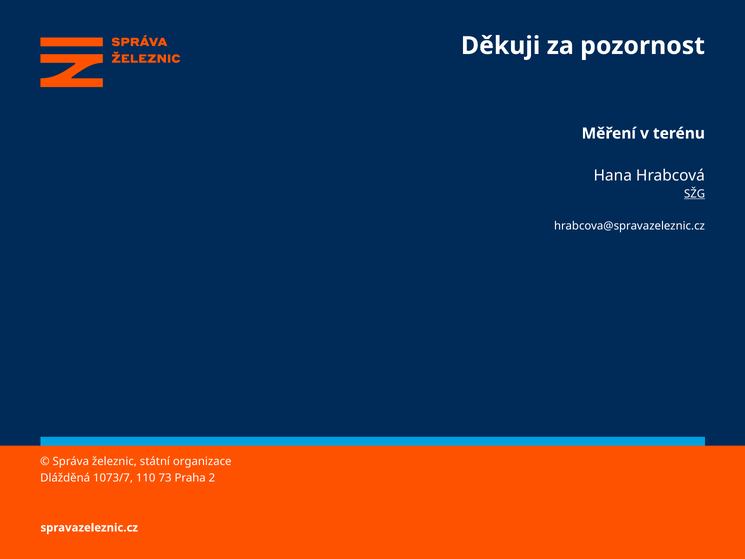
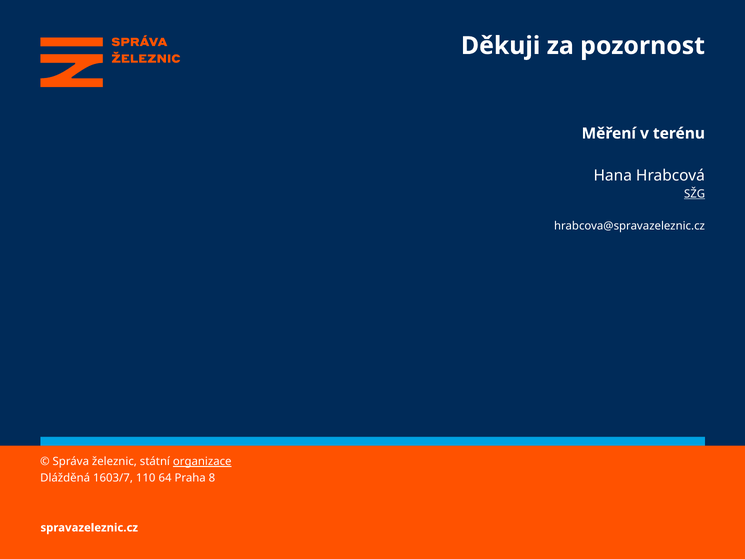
organizace underline: none -> present
1073/7: 1073/7 -> 1603/7
73: 73 -> 64
2: 2 -> 8
